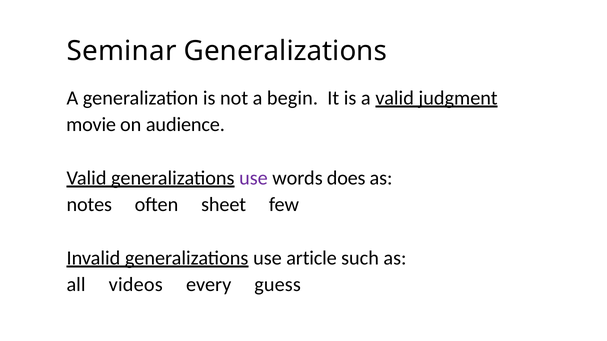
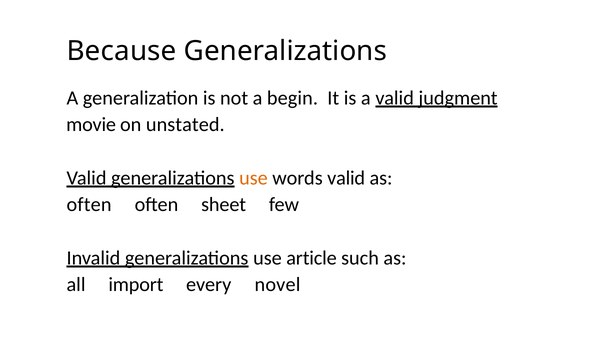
Seminar: Seminar -> Because
audience: audience -> unstated
use at (253, 178) colour: purple -> orange
words does: does -> valid
notes at (89, 205): notes -> often
videos: videos -> import
guess: guess -> novel
